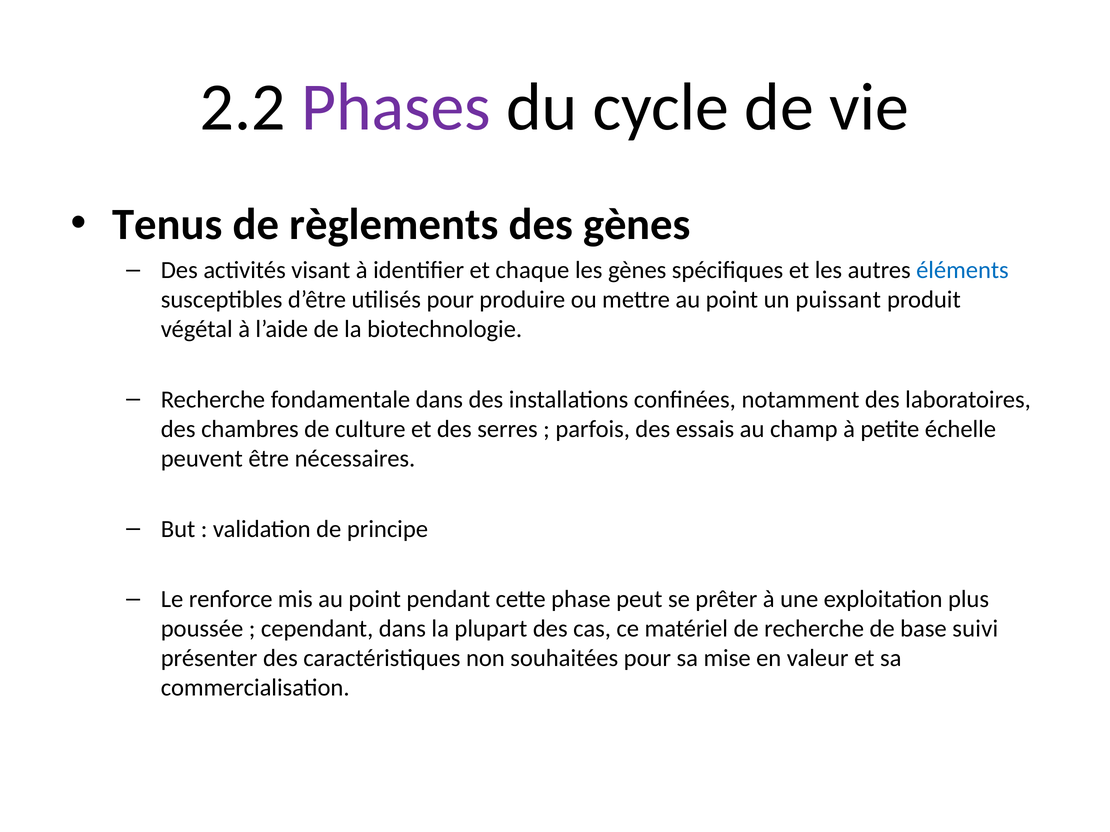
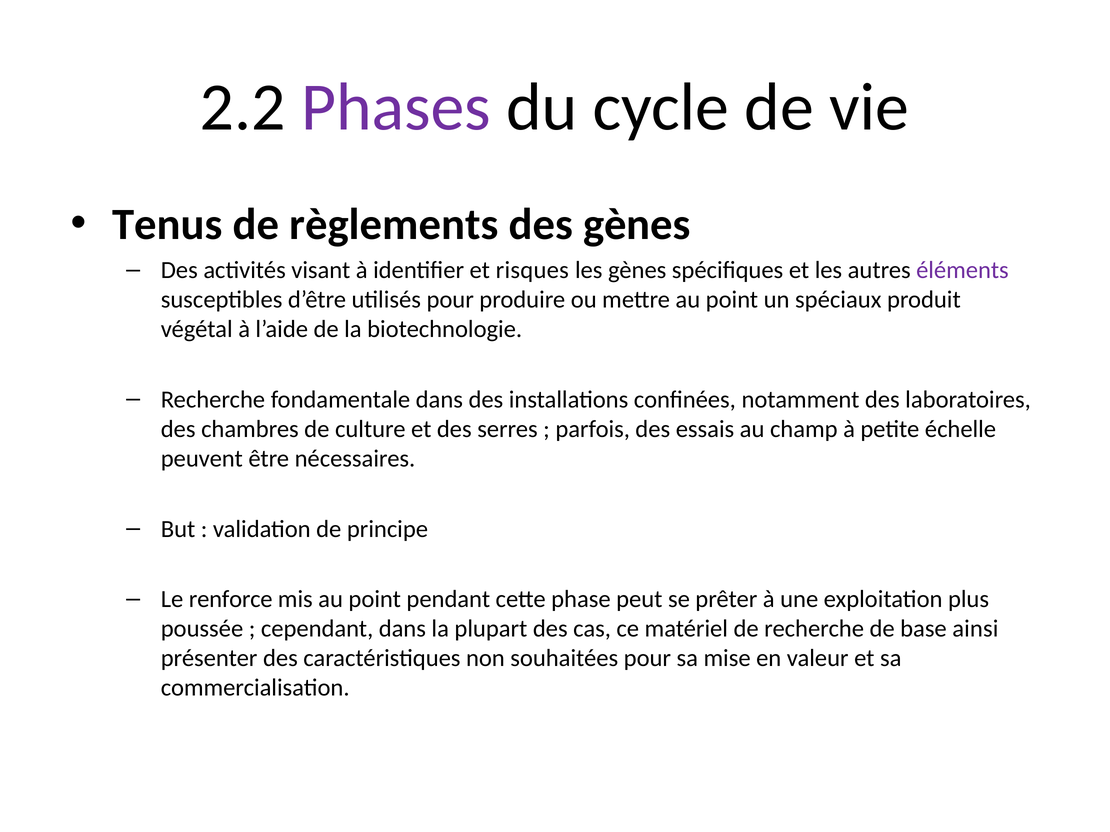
chaque: chaque -> risques
éléments colour: blue -> purple
puissant: puissant -> spéciaux
suivi: suivi -> ainsi
